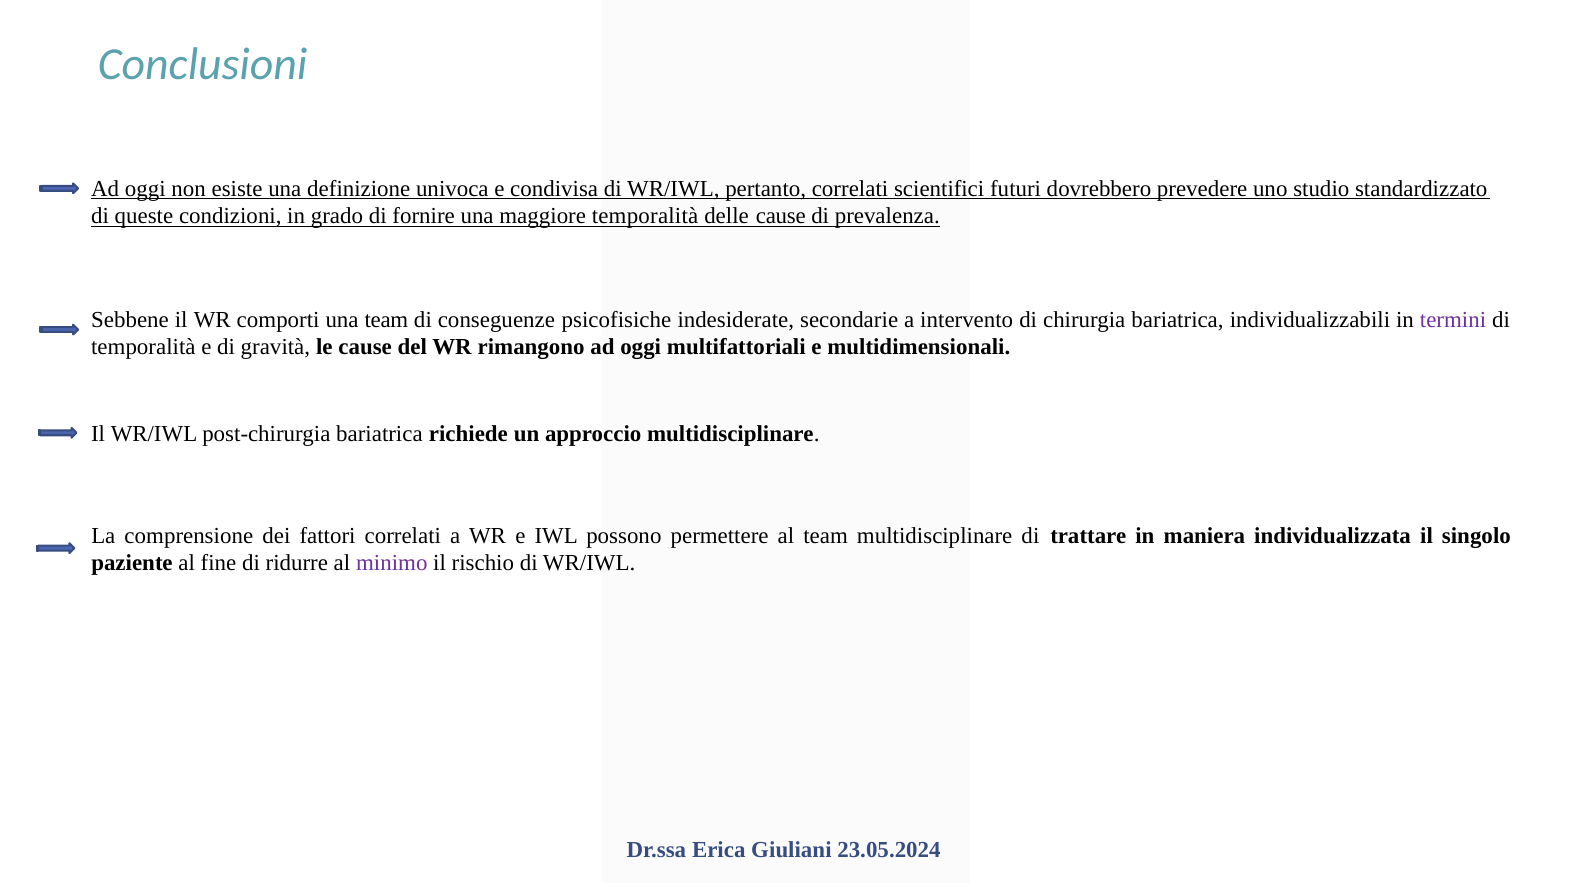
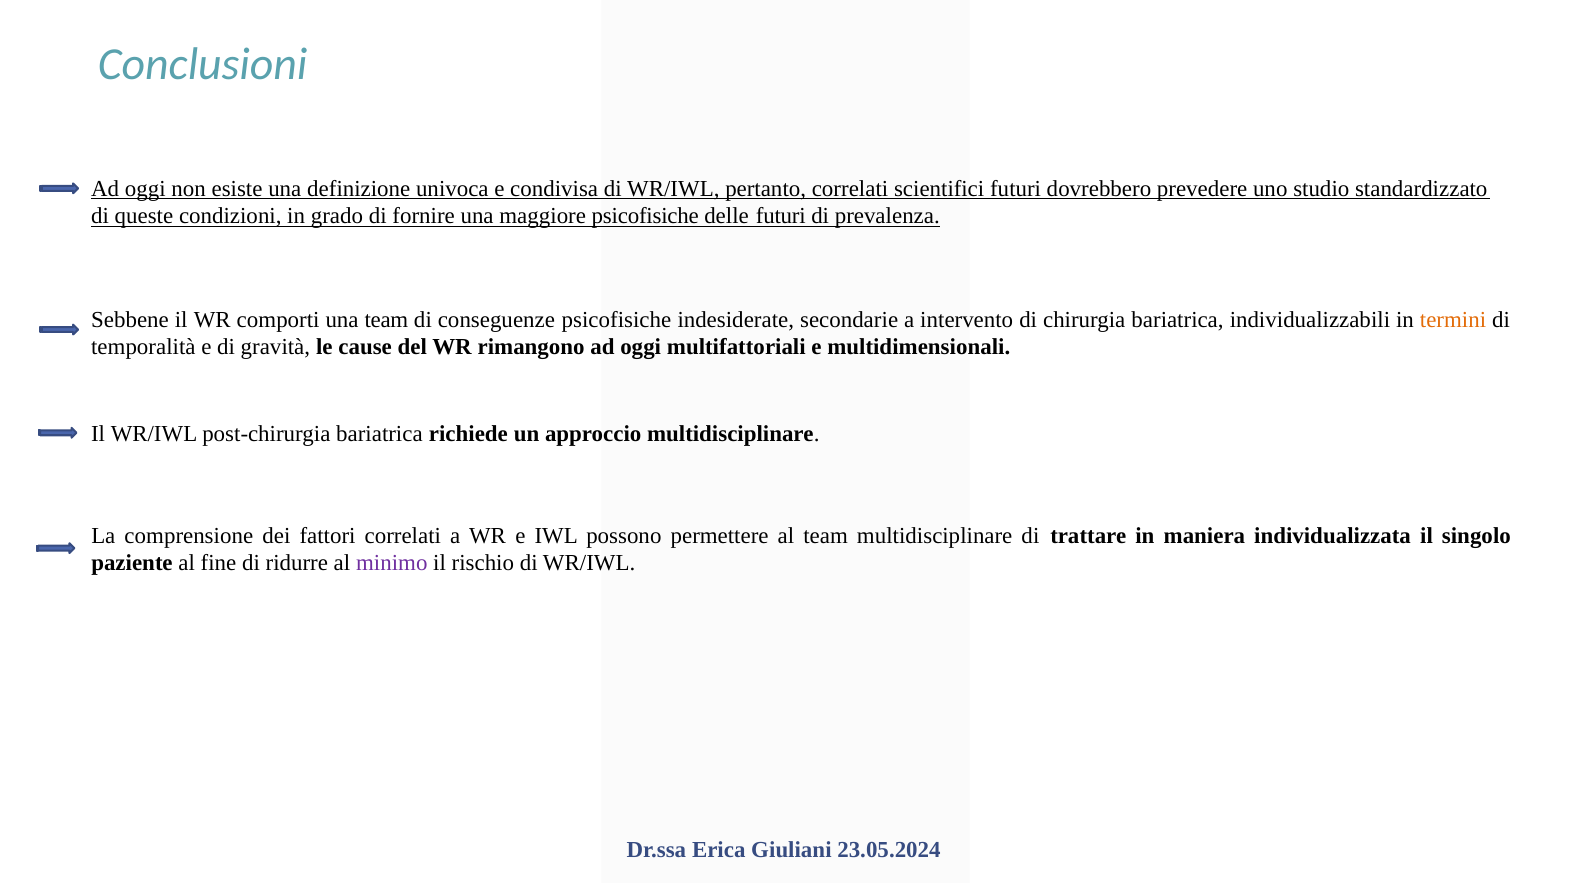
maggiore temporalità: temporalità -> psicofisiche
delle cause: cause -> futuri
termini colour: purple -> orange
